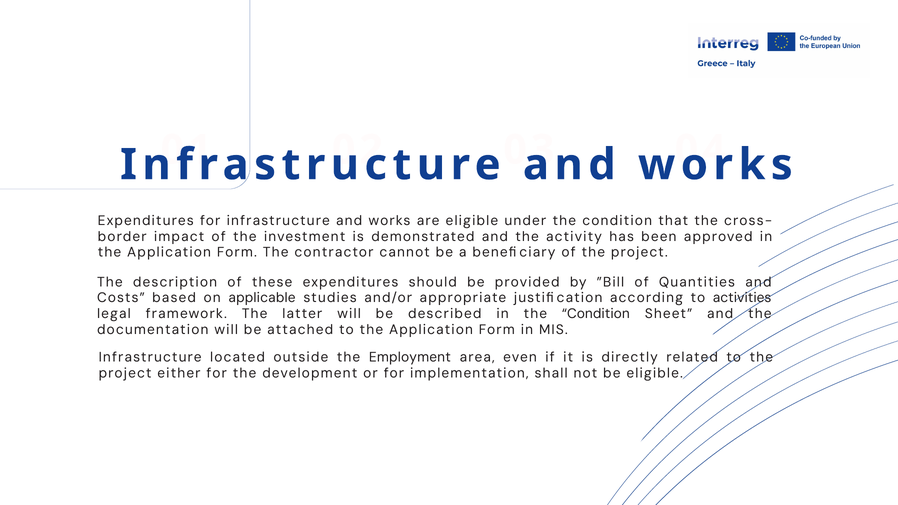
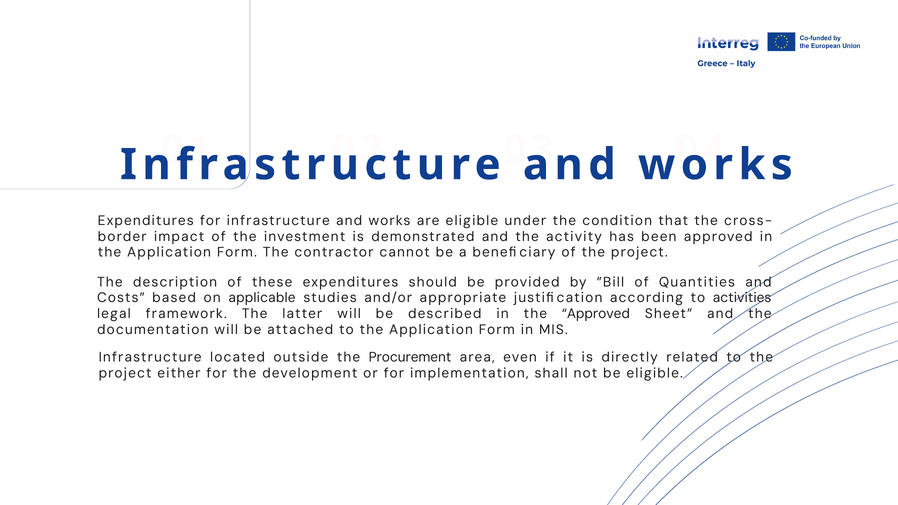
in the Condition: Condition -> Approved
Employment: Employment -> Procurement
